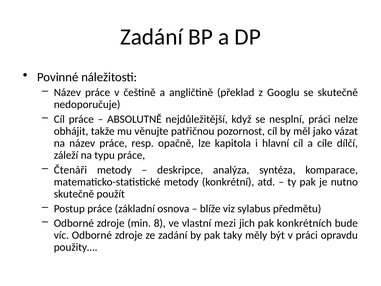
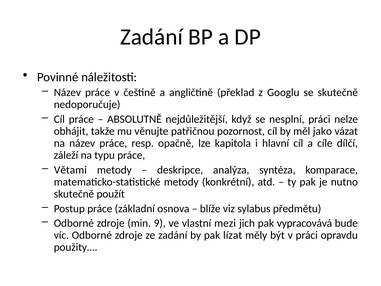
Čtenáři: Čtenáři -> Větami
8: 8 -> 9
konkrétních: konkrétních -> vypracovává
taky: taky -> lízat
